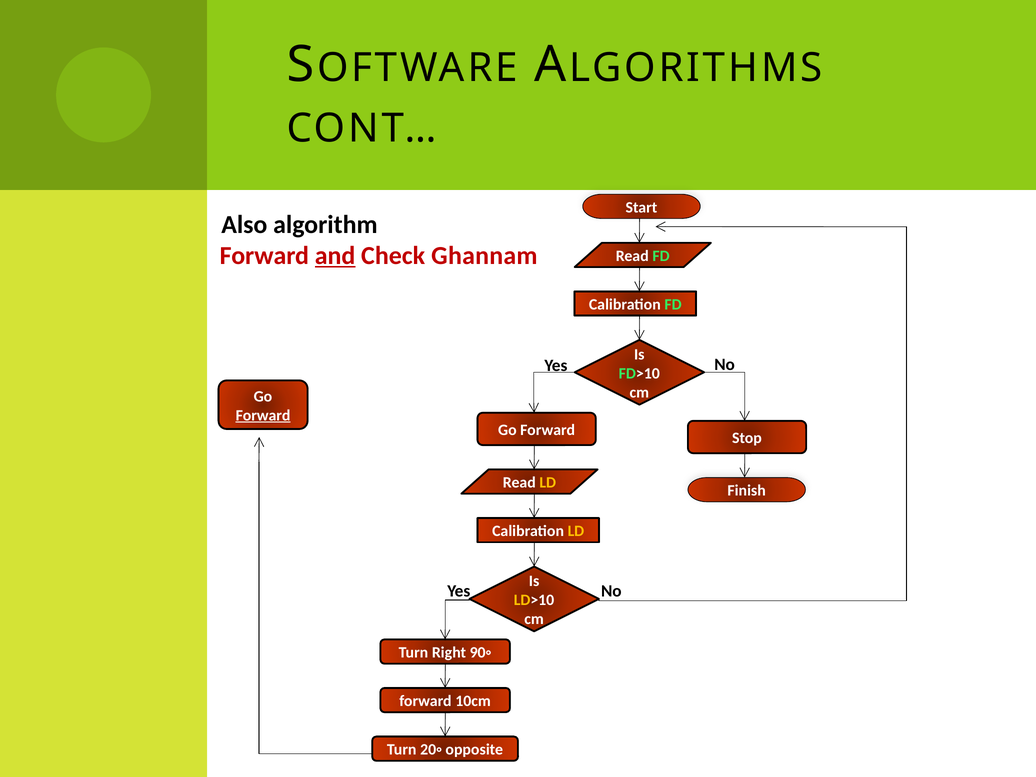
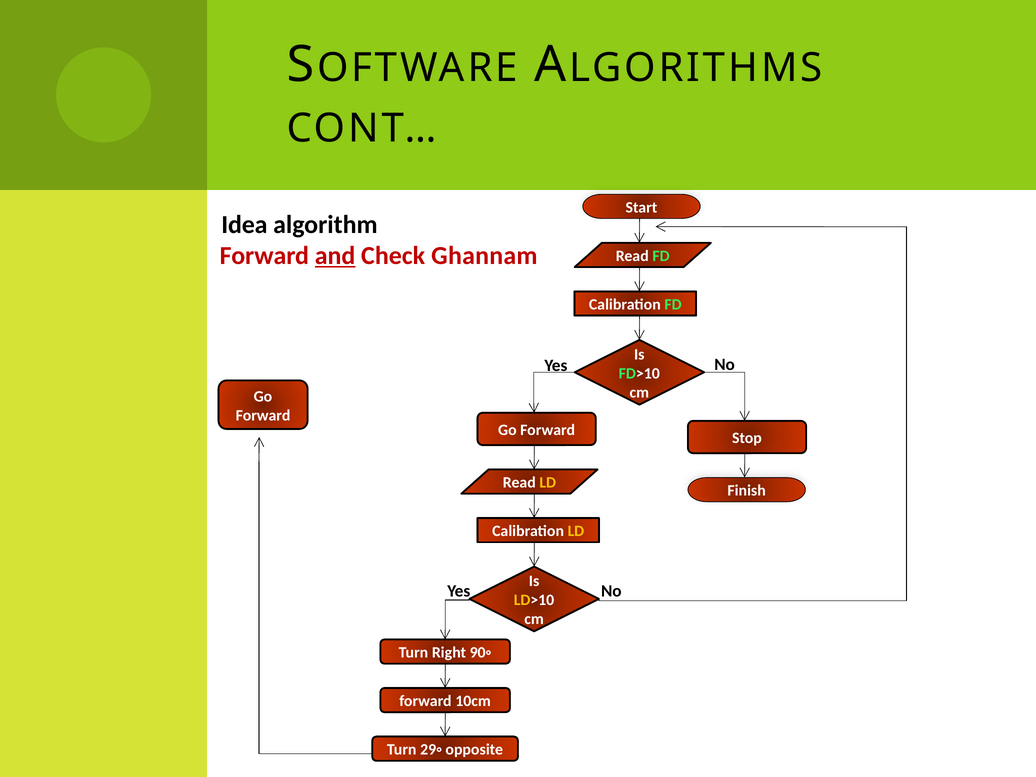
Also: Also -> Idea
Forward at (263, 415) underline: present -> none
20◦: 20◦ -> 29◦
